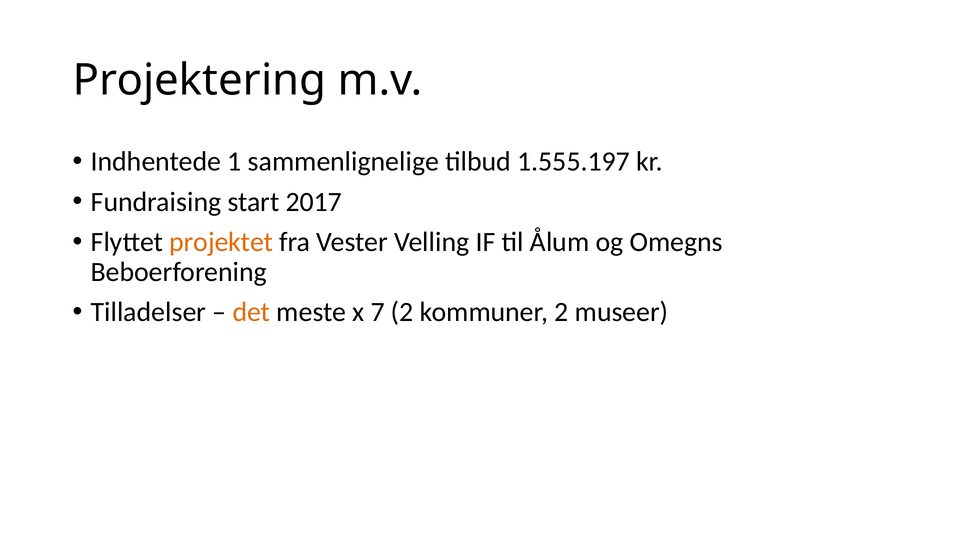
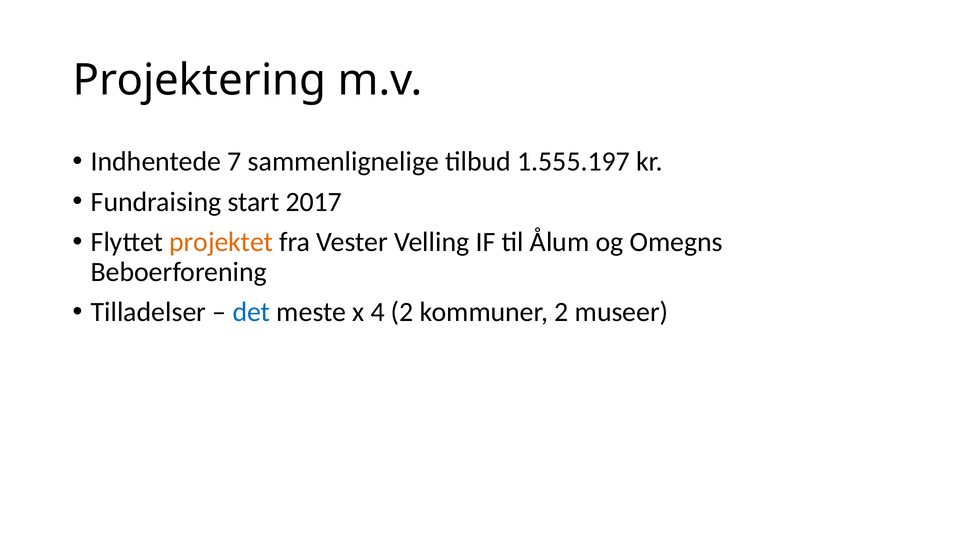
1: 1 -> 7
det colour: orange -> blue
7: 7 -> 4
